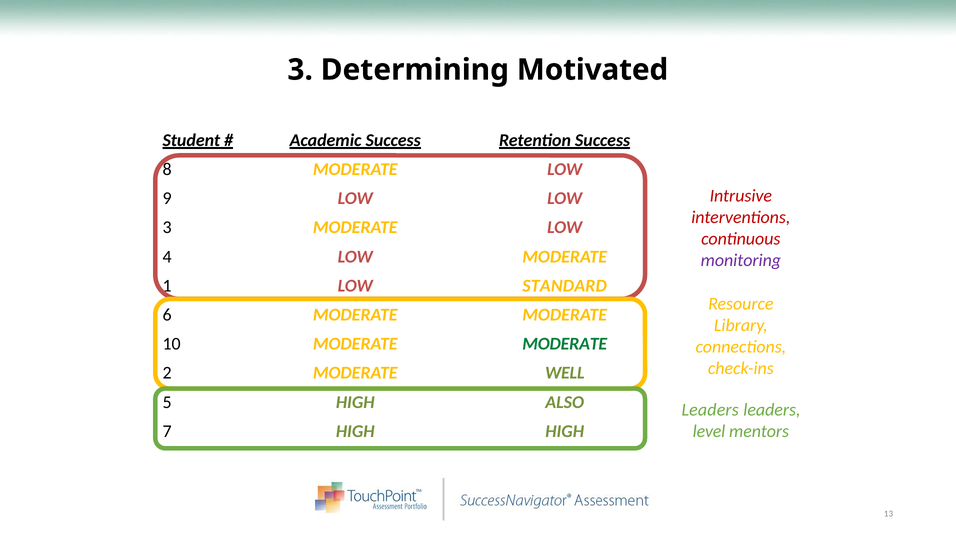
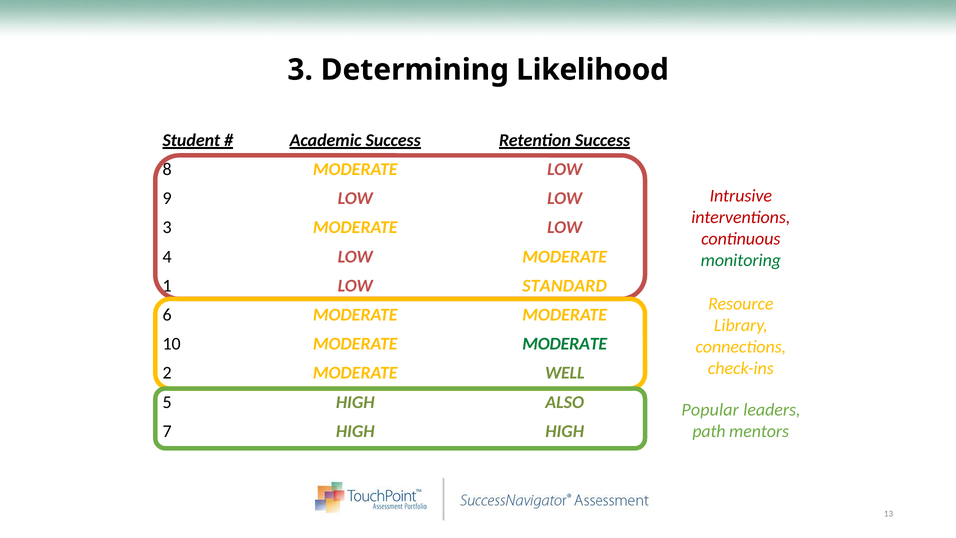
Motivated: Motivated -> Likelihood
monitoring colour: purple -> green
Leaders at (710, 410): Leaders -> Popular
level: level -> path
